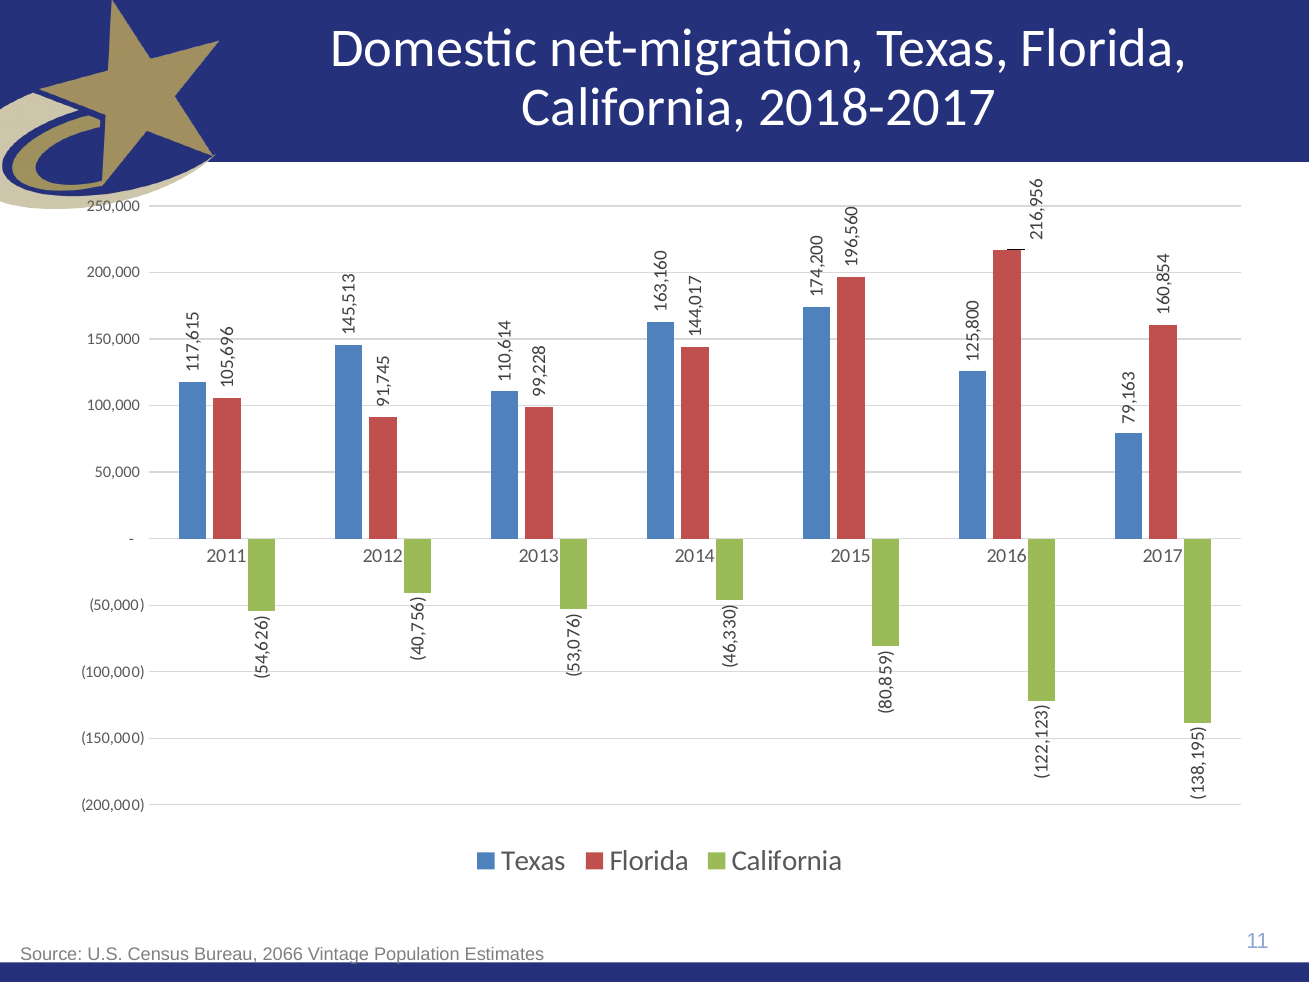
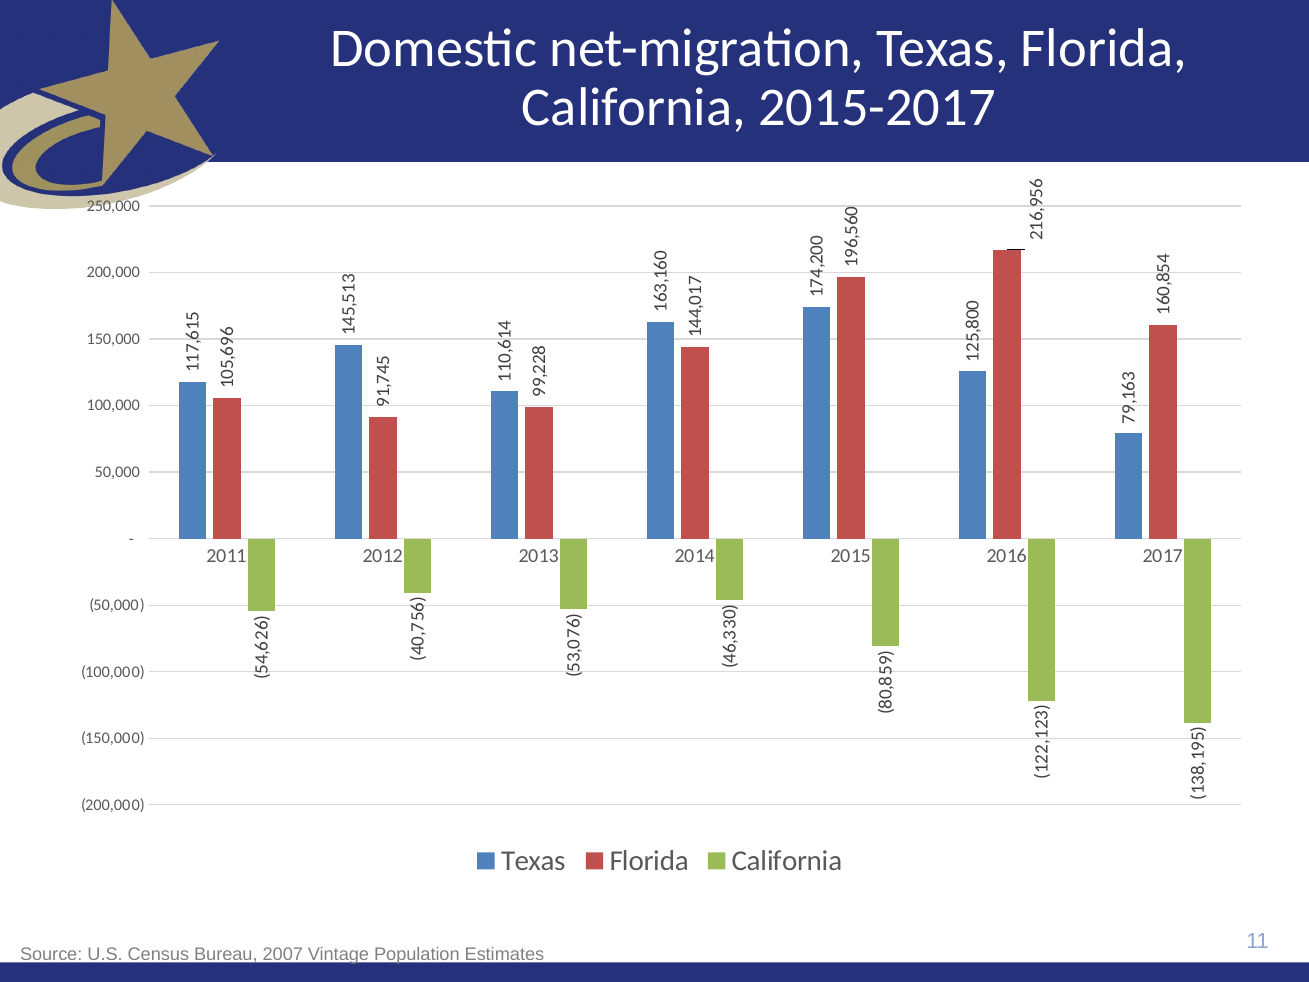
2018-2017: 2018-2017 -> 2015-2017
2066: 2066 -> 2007
